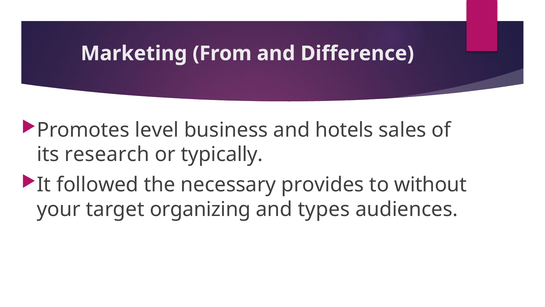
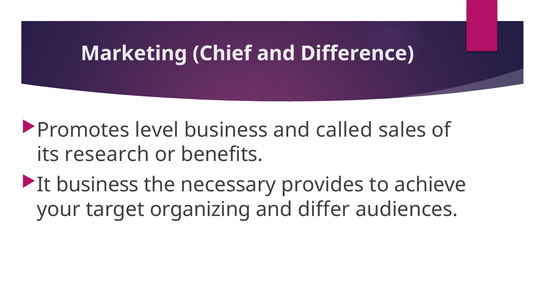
From: From -> Chief
hotels: hotels -> called
typically: typically -> benefits
It followed: followed -> business
without: without -> achieve
types: types -> differ
